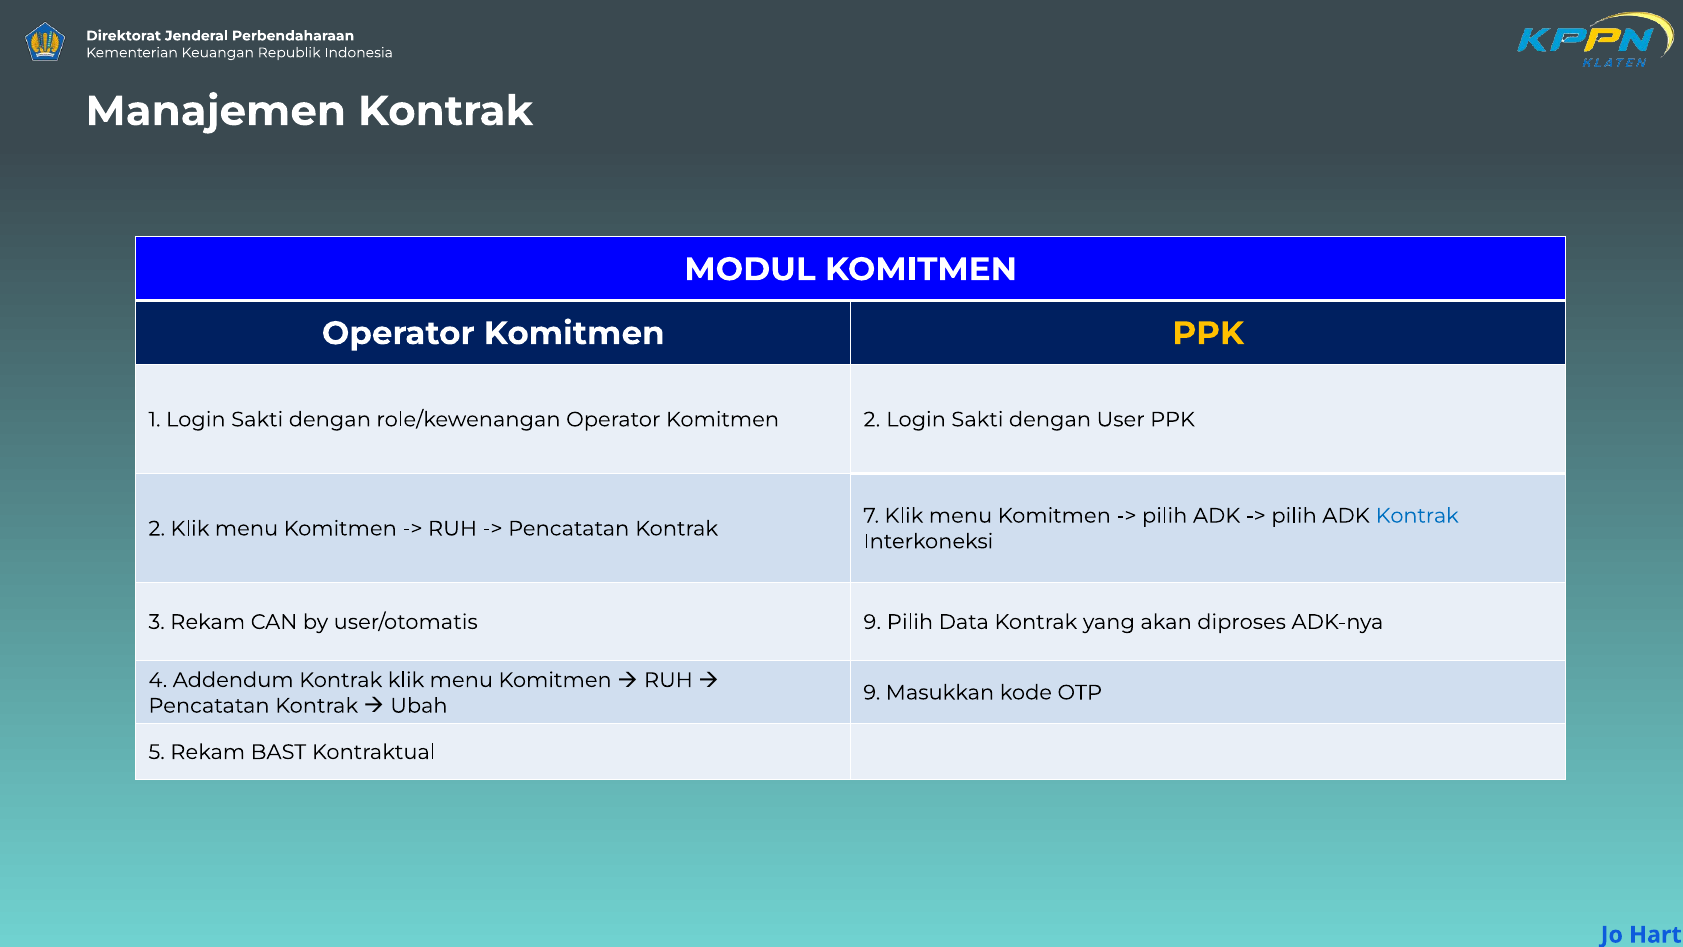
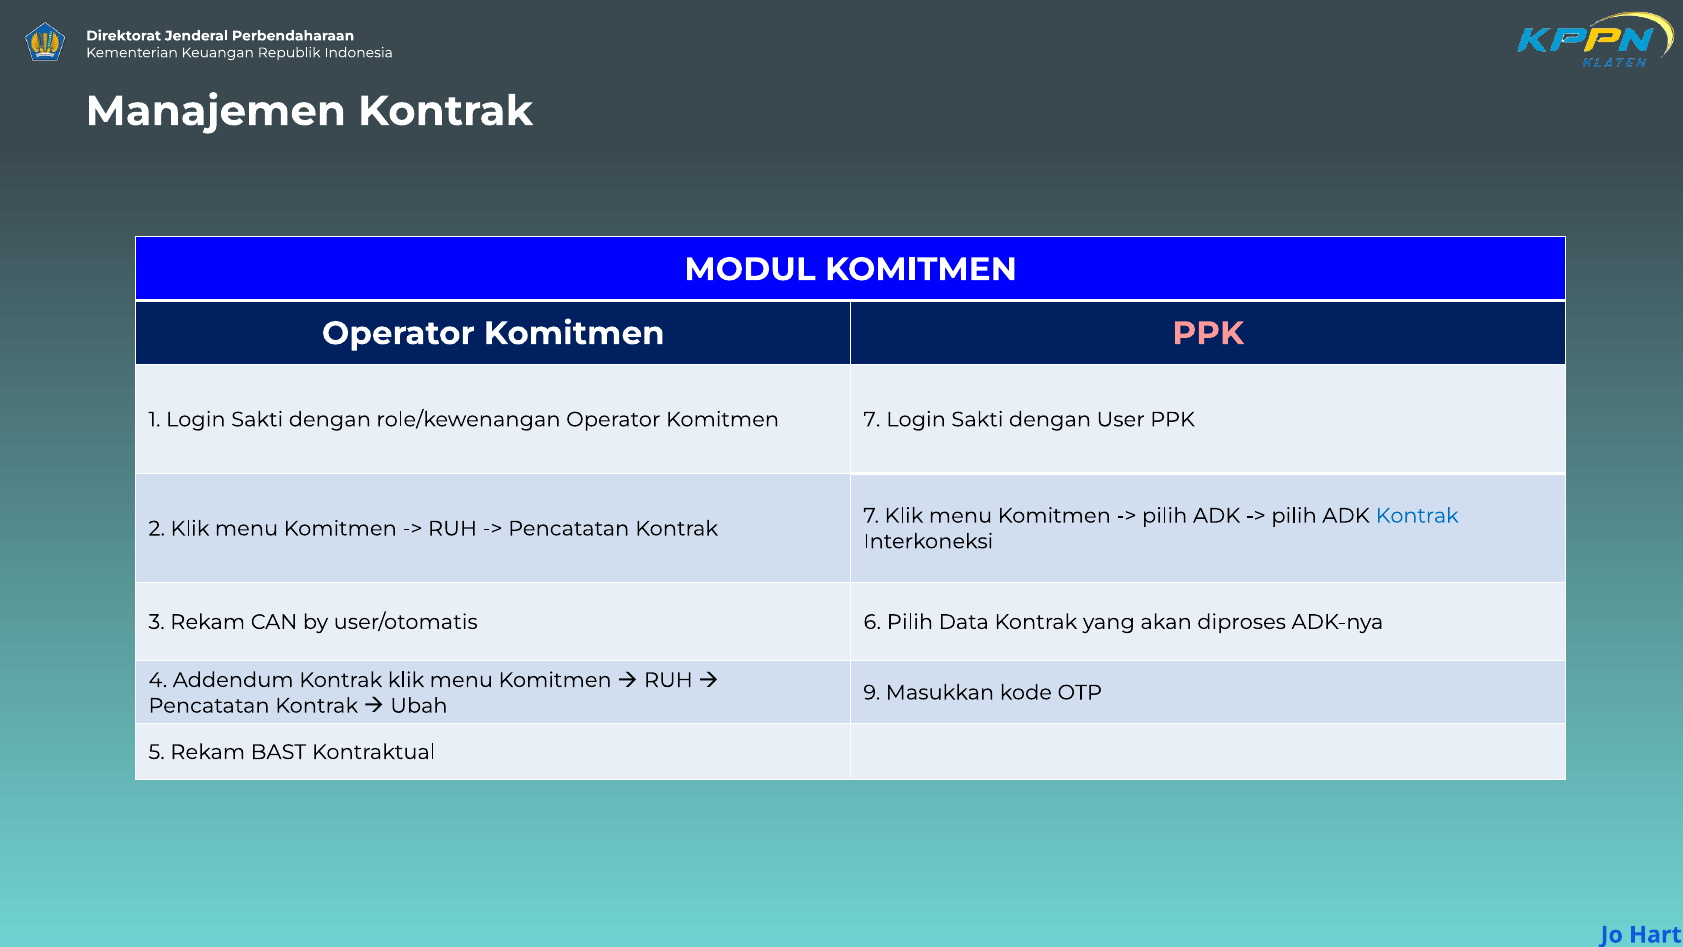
PPK at (1208, 333) colour: yellow -> pink
Komitmen 2: 2 -> 7
user/otomatis 9: 9 -> 6
